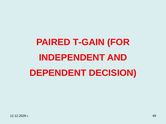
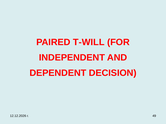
T-GAIN: T-GAIN -> T-WILL
